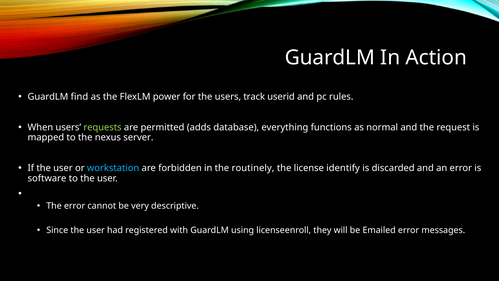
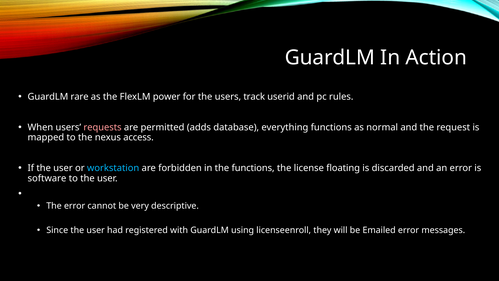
find: find -> rare
requests colour: light green -> pink
server: server -> access
the routinely: routinely -> functions
identify: identify -> floating
